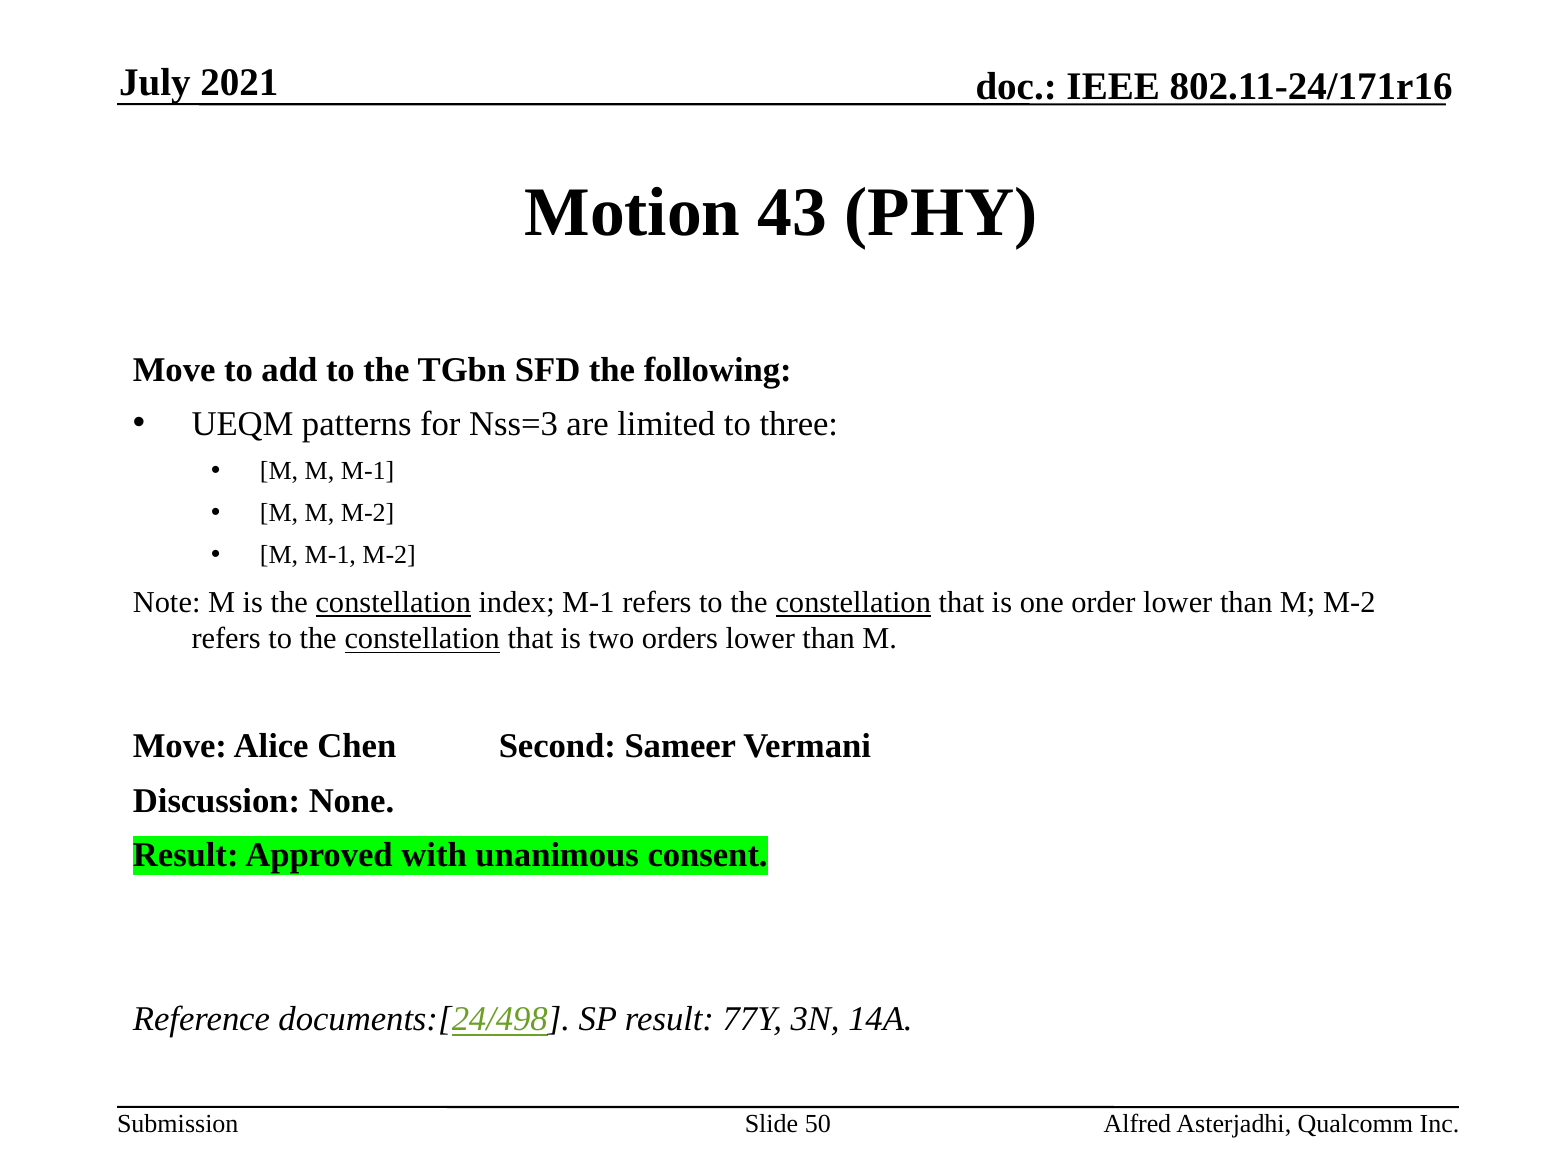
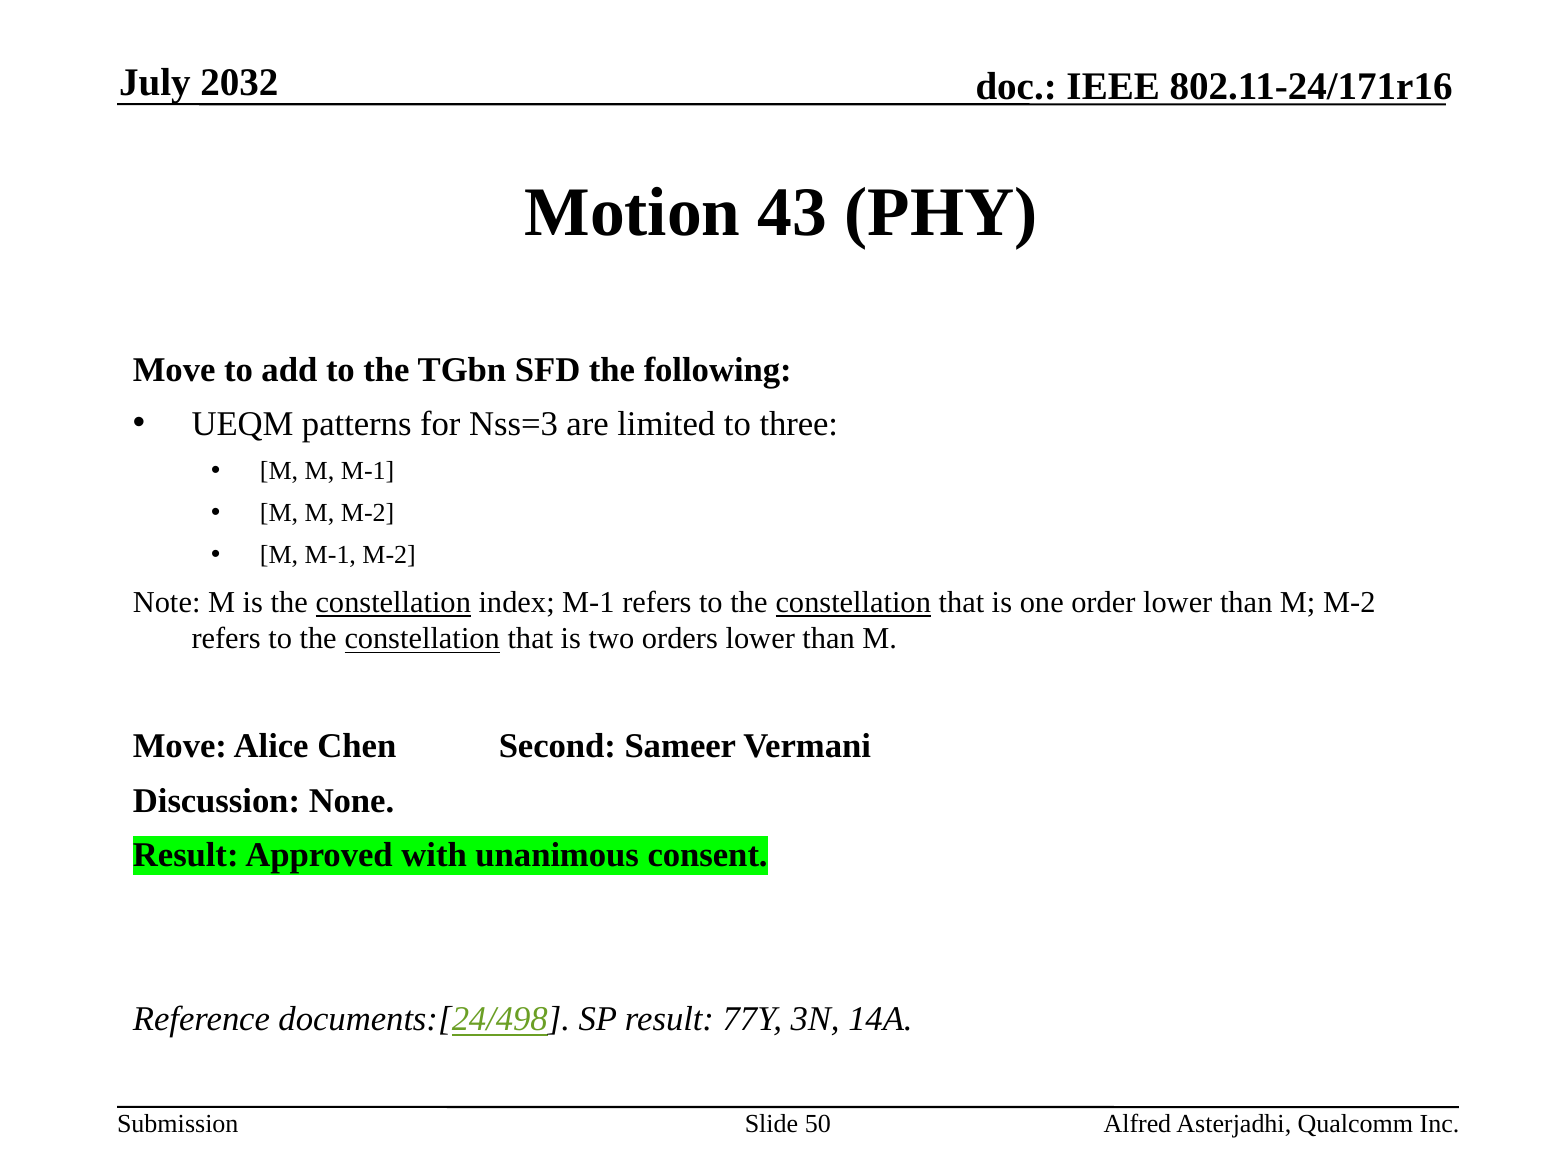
2021: 2021 -> 2032
